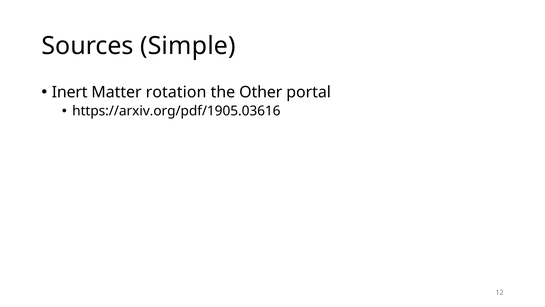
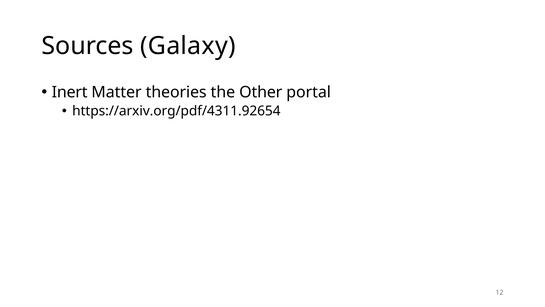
Simple: Simple -> Galaxy
rotation: rotation -> theories
https://arxiv.org/pdf/1905.03616: https://arxiv.org/pdf/1905.03616 -> https://arxiv.org/pdf/4311.92654
